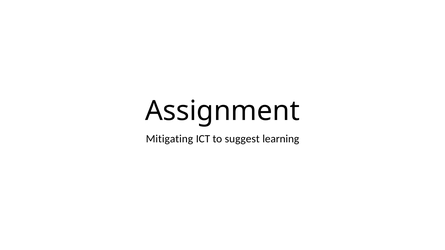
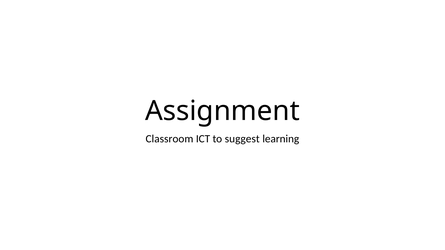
Mitigating: Mitigating -> Classroom
